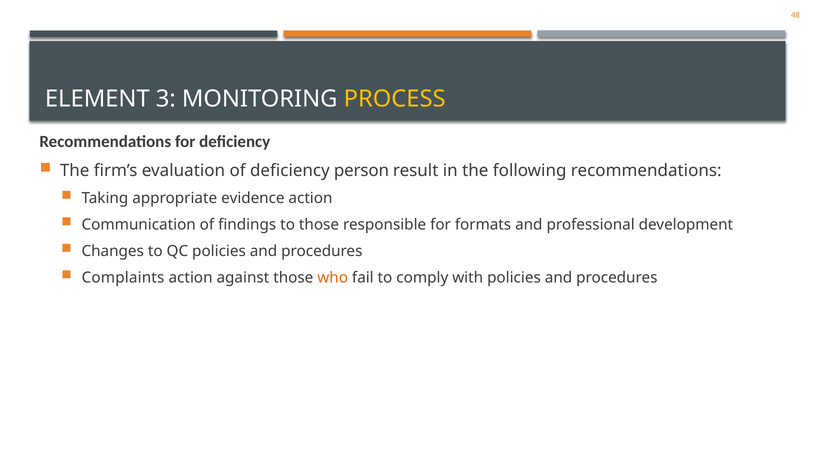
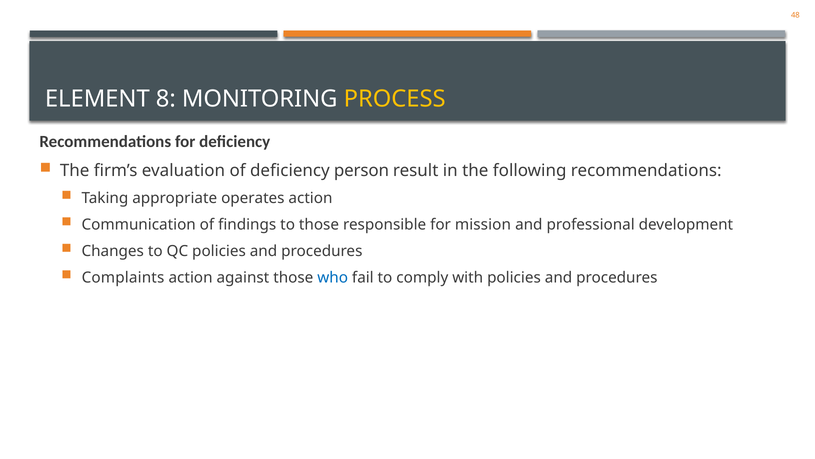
3: 3 -> 8
evidence: evidence -> operates
formats: formats -> mission
who colour: orange -> blue
